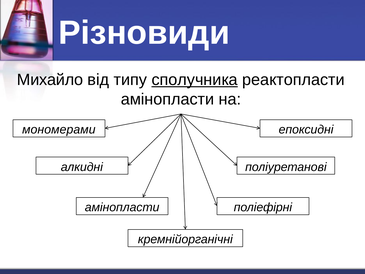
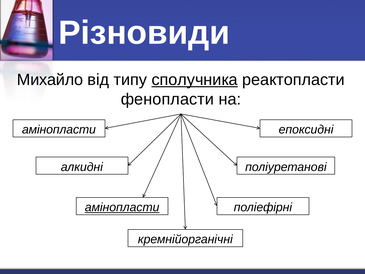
амінопласти at (167, 99): амінопласти -> фенопласти
мономерами at (59, 130): мономерами -> амінопласти
амінопласти at (122, 207) underline: none -> present
